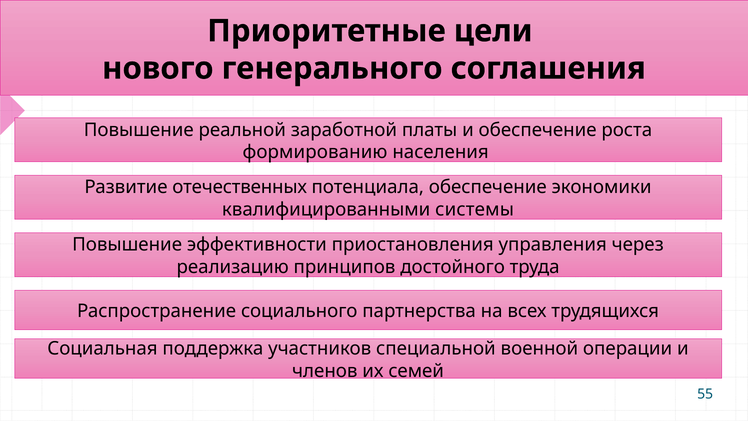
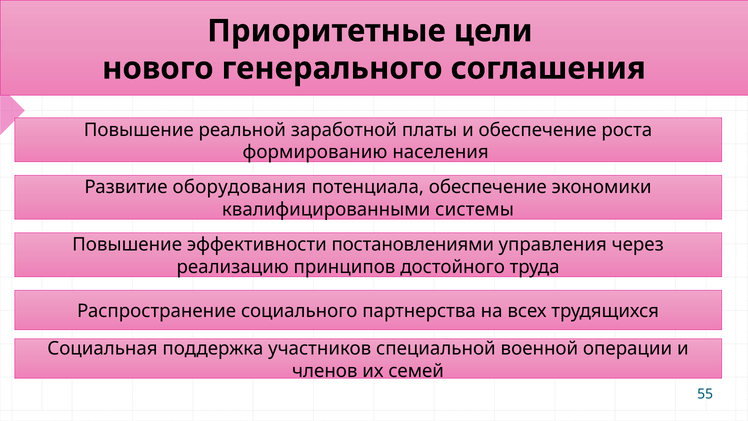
отечественных: отечественных -> оборудования
приостановления: приостановления -> постановлениями
